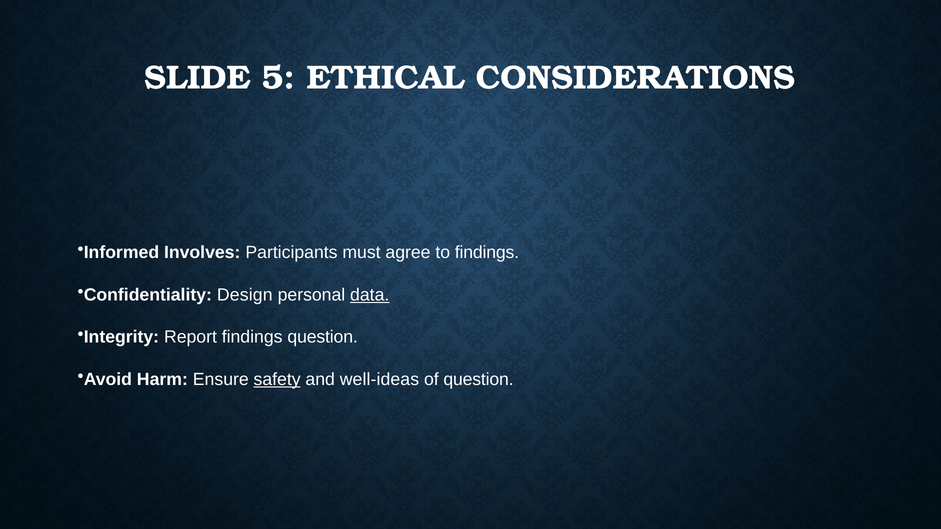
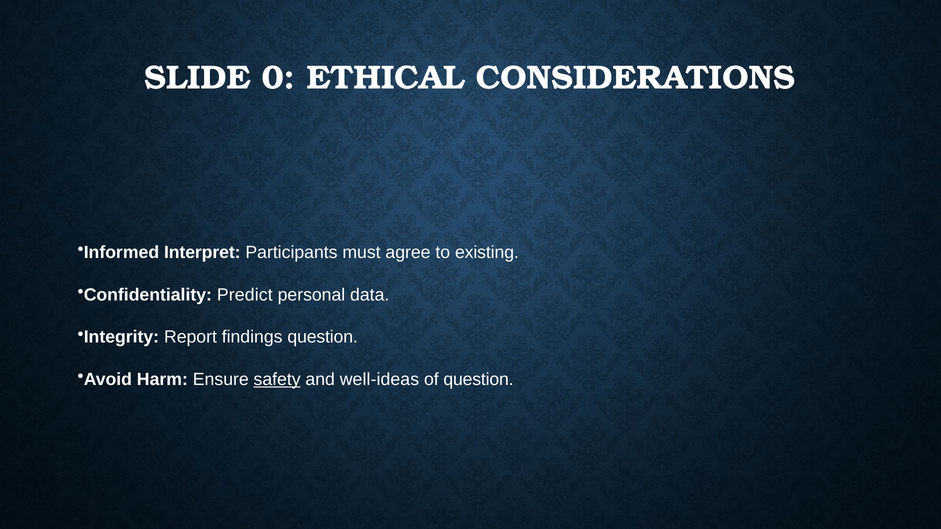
5: 5 -> 0
Involves: Involves -> Interpret
to findings: findings -> existing
Design: Design -> Predict
data underline: present -> none
